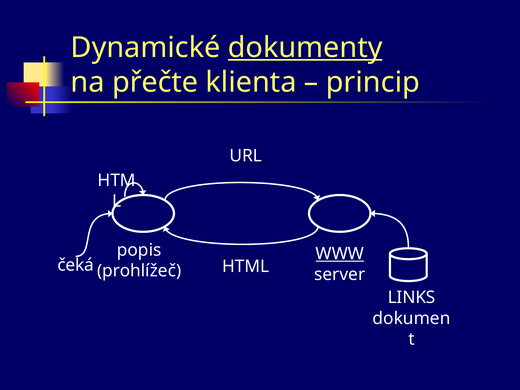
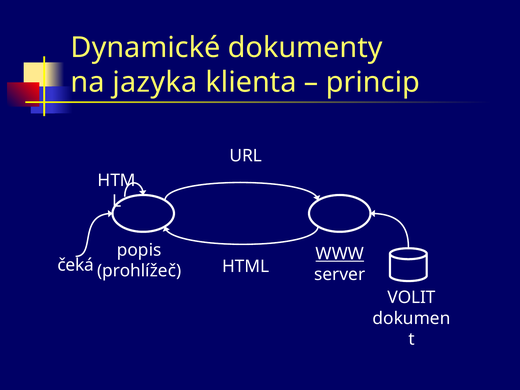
dokumenty underline: present -> none
přečte: přečte -> jazyka
LINKS: LINKS -> VOLIT
